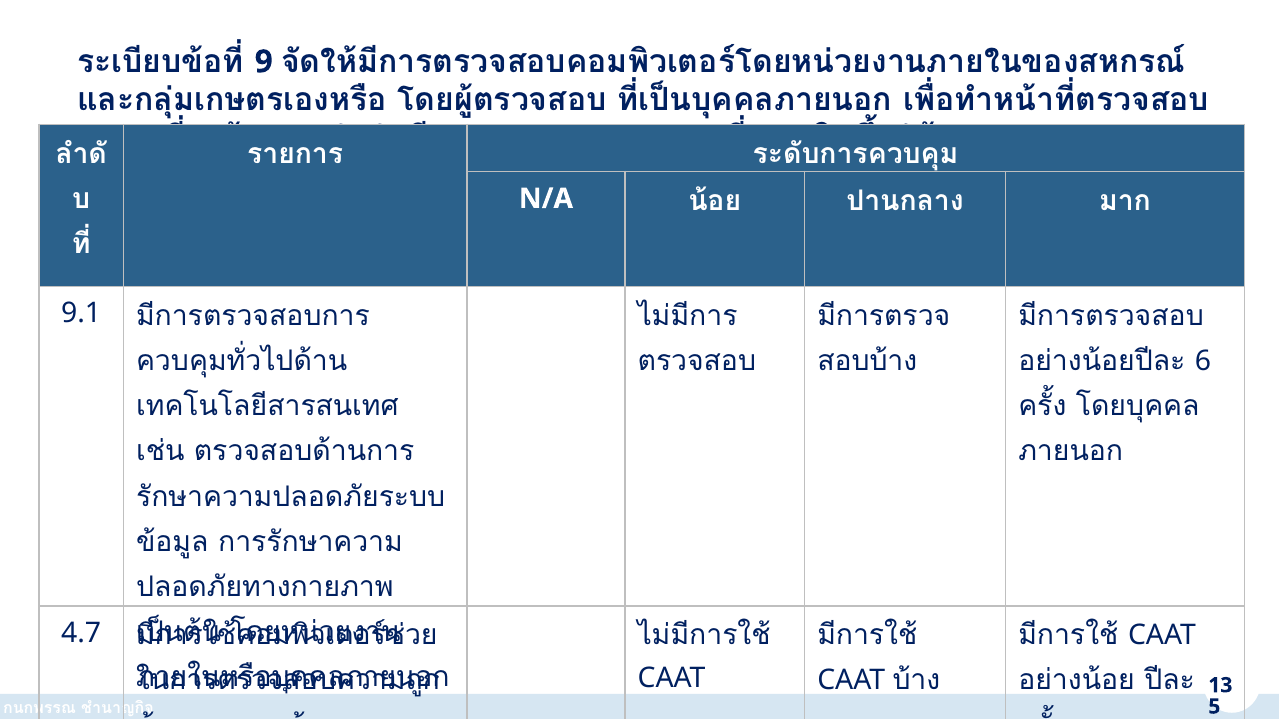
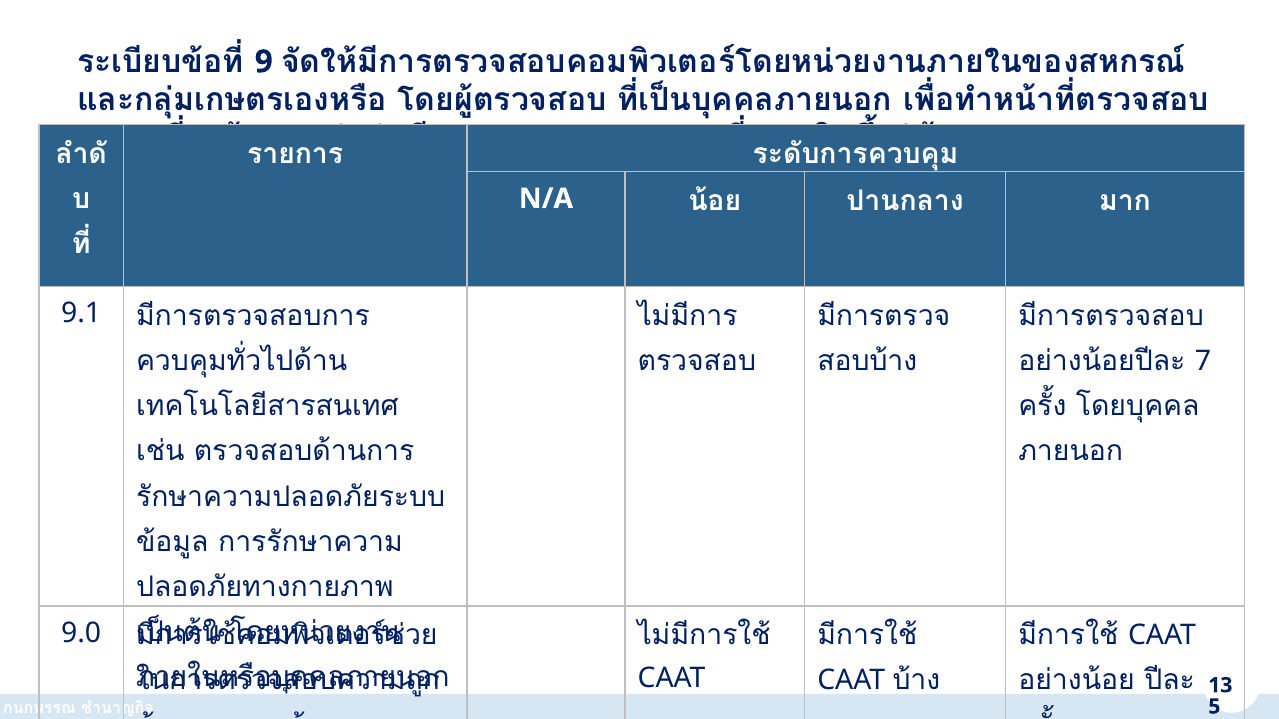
6: 6 -> 7
4.7: 4.7 -> 9.0
